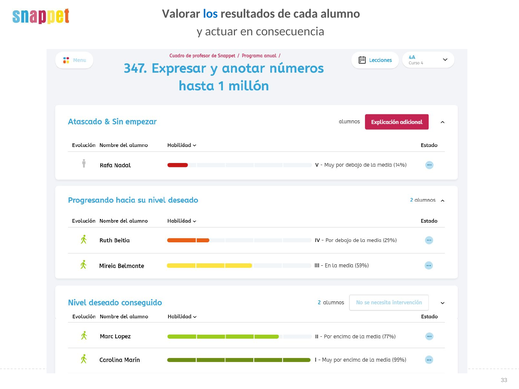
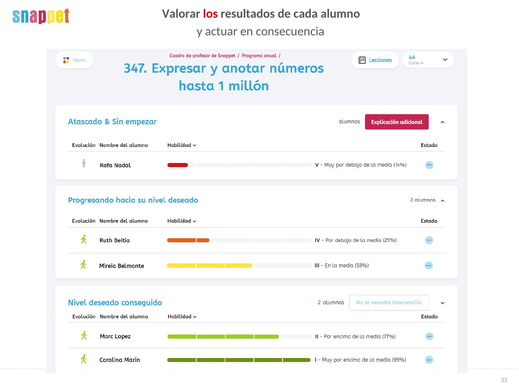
los colour: blue -> red
